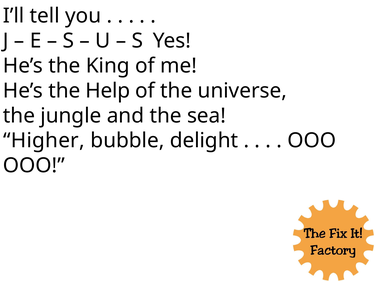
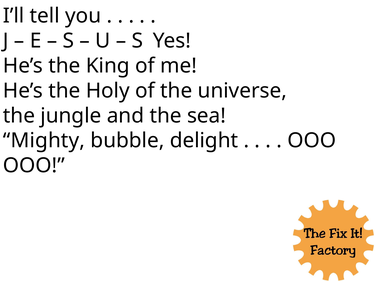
Help: Help -> Holy
Higher: Higher -> Mighty
